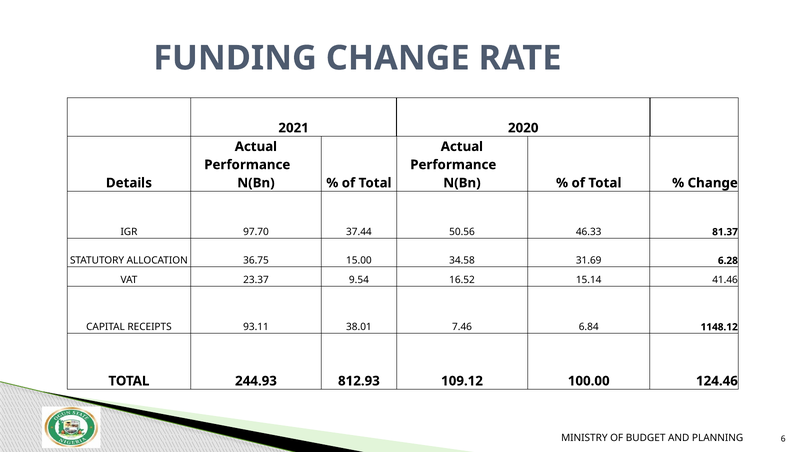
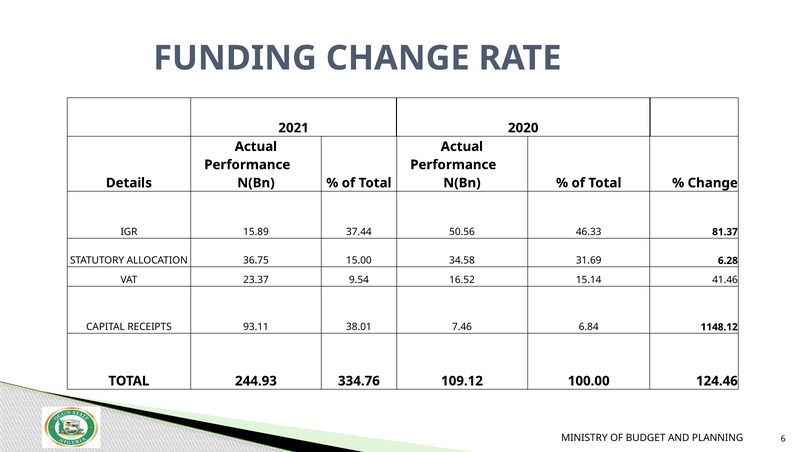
97.70: 97.70 -> 15.89
812.93: 812.93 -> 334.76
